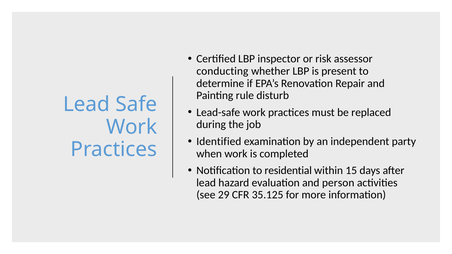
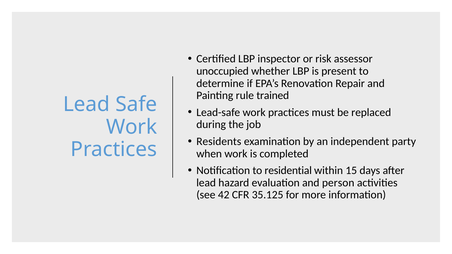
conducting: conducting -> unoccupied
disturb: disturb -> trained
Identified: Identified -> Residents
29: 29 -> 42
